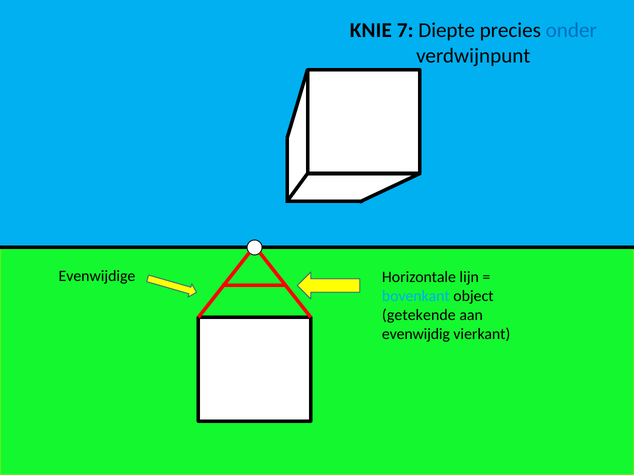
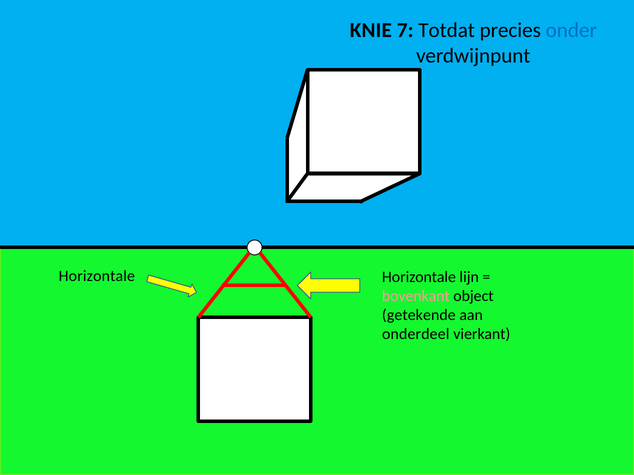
Diepte: Diepte -> Totdat
Evenwijdige at (97, 276): Evenwijdige -> Horizontale
bovenkant colour: light blue -> pink
evenwijdig: evenwijdig -> onderdeel
